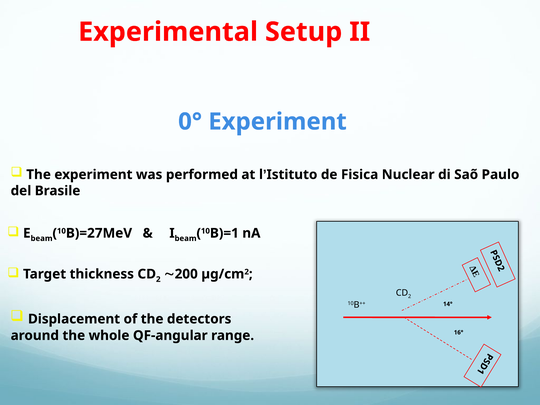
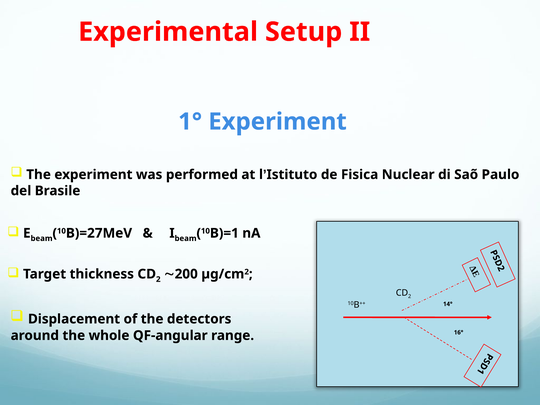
0°: 0° -> 1°
